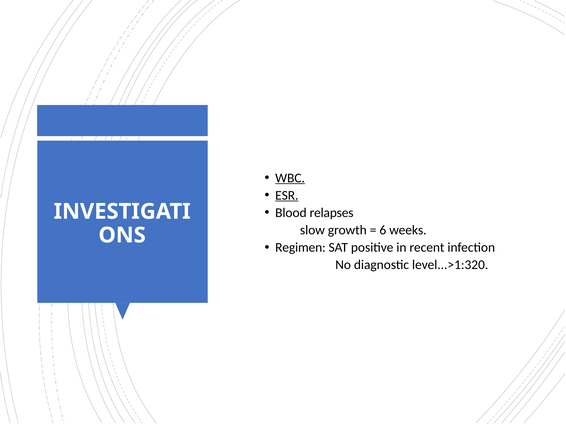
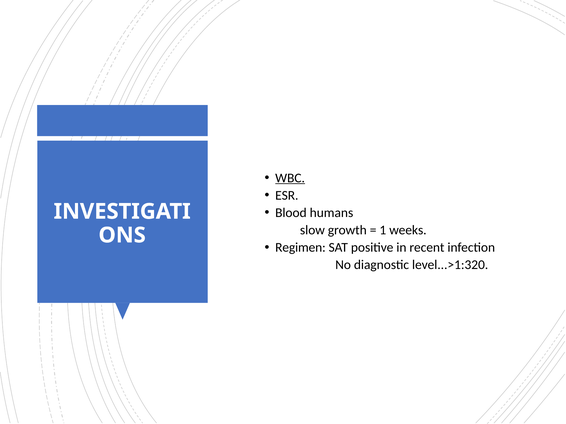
ESR underline: present -> none
relapses: relapses -> humans
6: 6 -> 1
